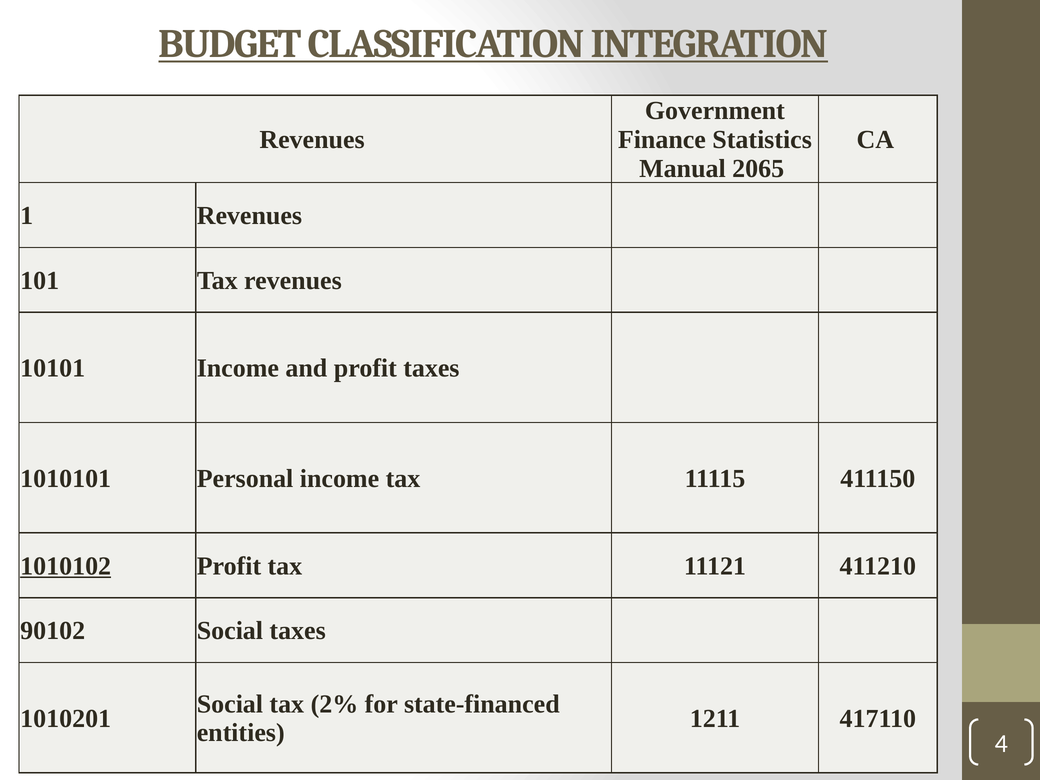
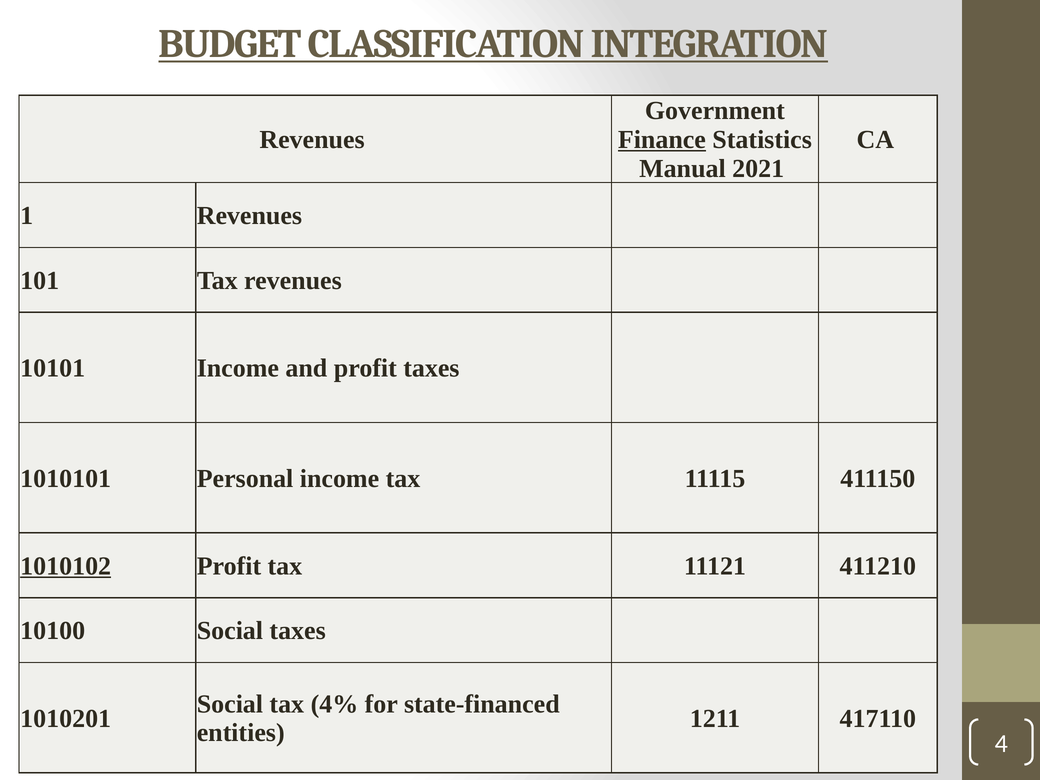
Finance underline: none -> present
2065: 2065 -> 2021
90102: 90102 -> 10100
2%: 2% -> 4%
